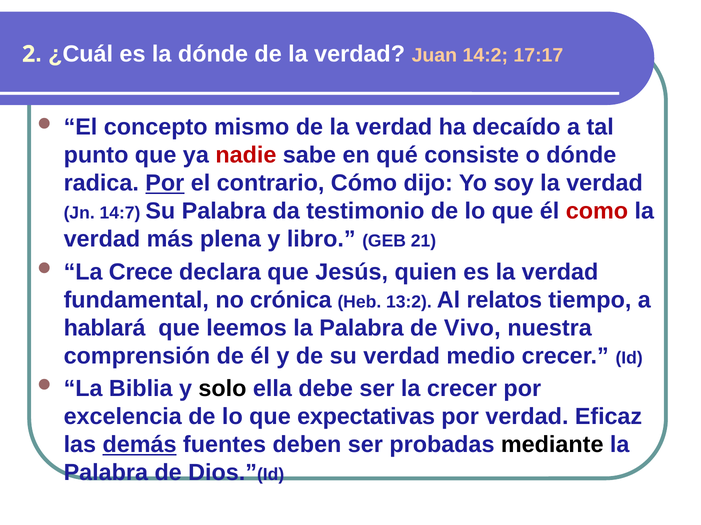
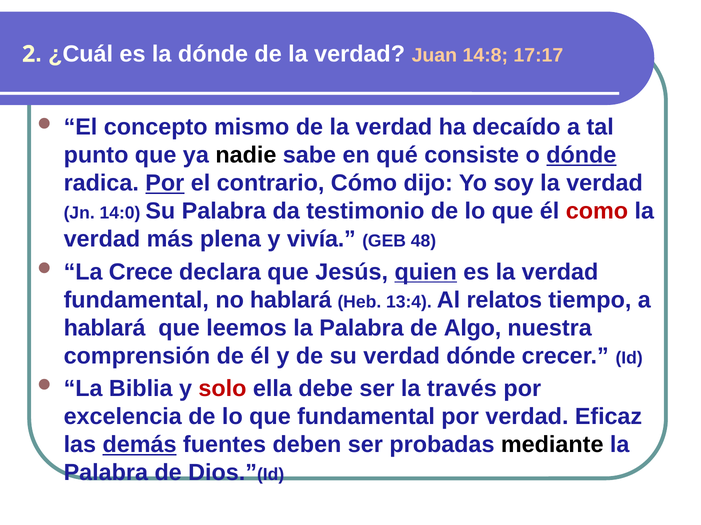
14:2: 14:2 -> 14:8
nadie colour: red -> black
dónde at (581, 156) underline: none -> present
14:7: 14:7 -> 14:0
libro: libro -> vivía
21: 21 -> 48
quien underline: none -> present
no crónica: crónica -> hablará
13:2: 13:2 -> 13:4
Vivo: Vivo -> Algo
verdad medio: medio -> dónde
solo colour: black -> red
la crecer: crecer -> través
que expectativas: expectativas -> fundamental
